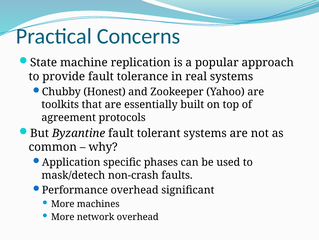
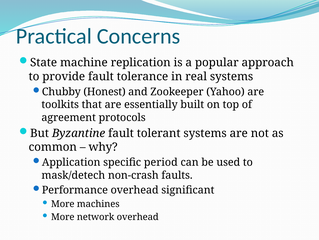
phases: phases -> period
